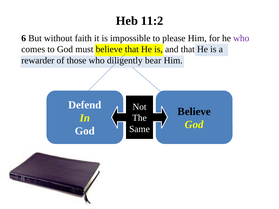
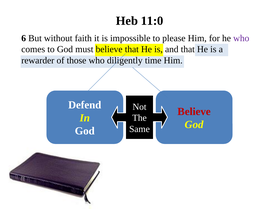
11:2: 11:2 -> 11:0
bear: bear -> time
Believe at (194, 112) colour: black -> red
